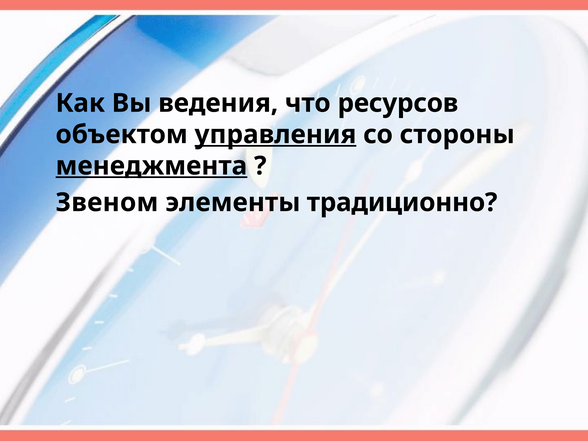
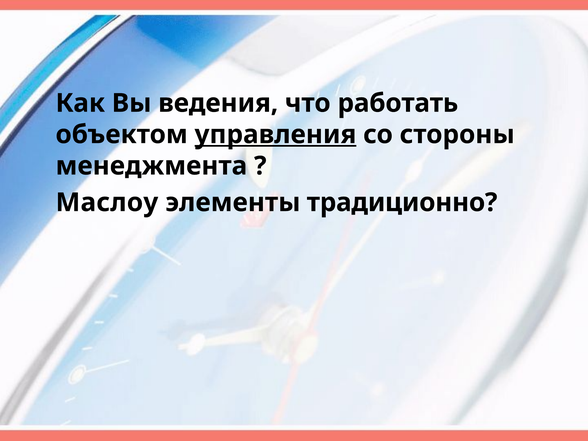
ресурсов: ресурсов -> работать
менеджмента underline: present -> none
Звеном: Звеном -> Маслоу
